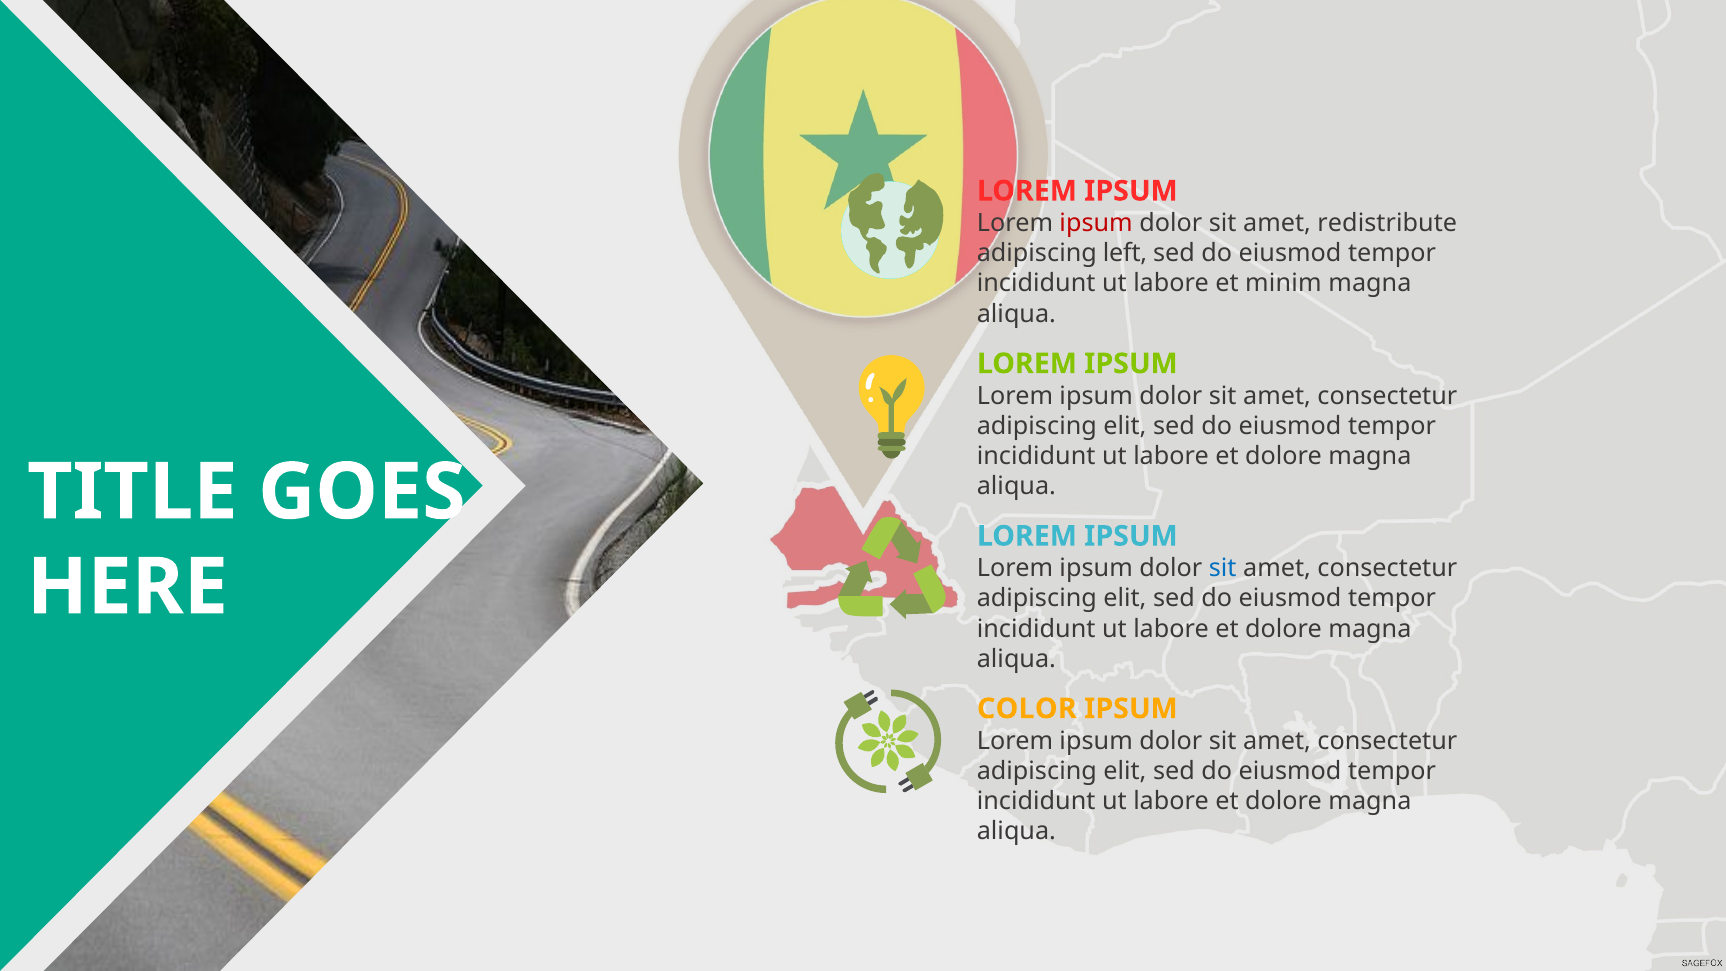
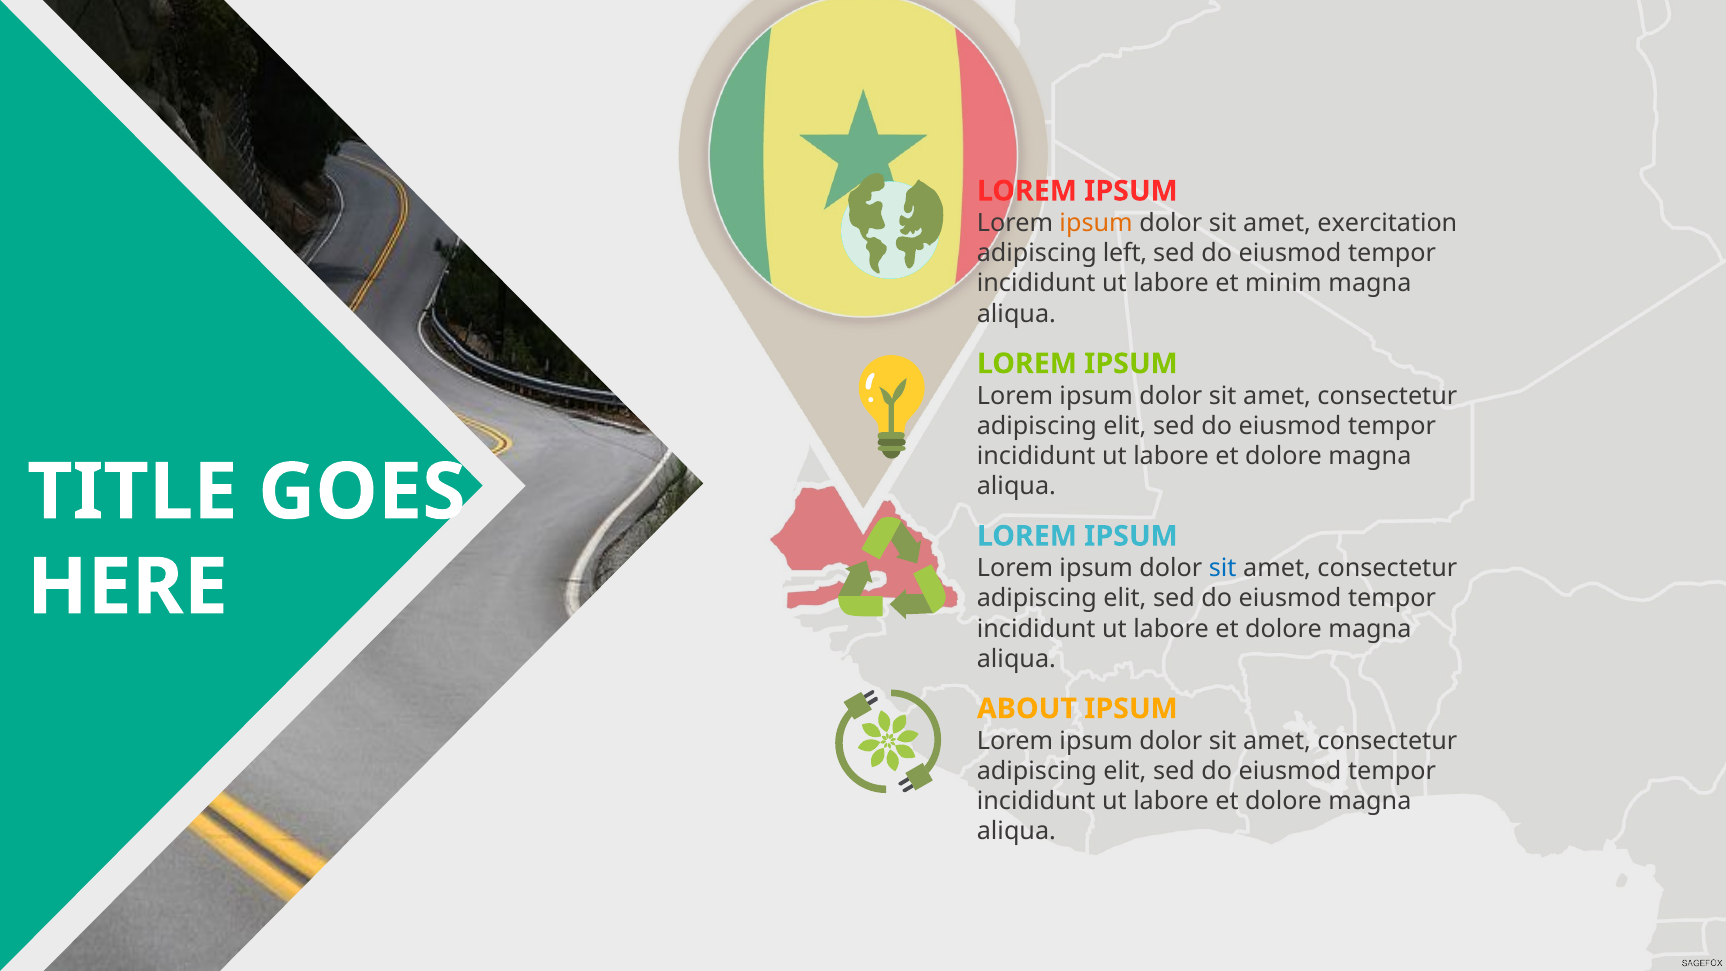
ipsum at (1096, 223) colour: red -> orange
redistribute: redistribute -> exercitation
COLOR: COLOR -> ABOUT
